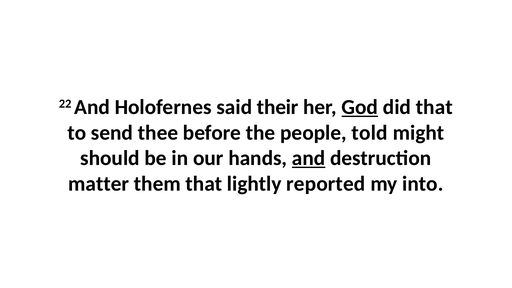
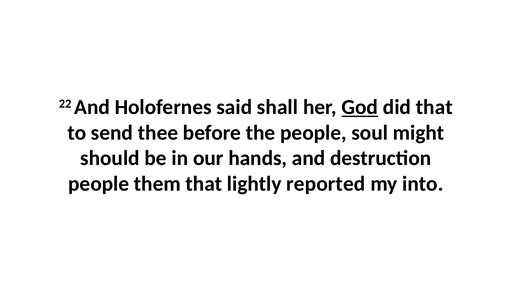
their: their -> shall
told: told -> soul
and at (309, 158) underline: present -> none
matter at (99, 184): matter -> people
